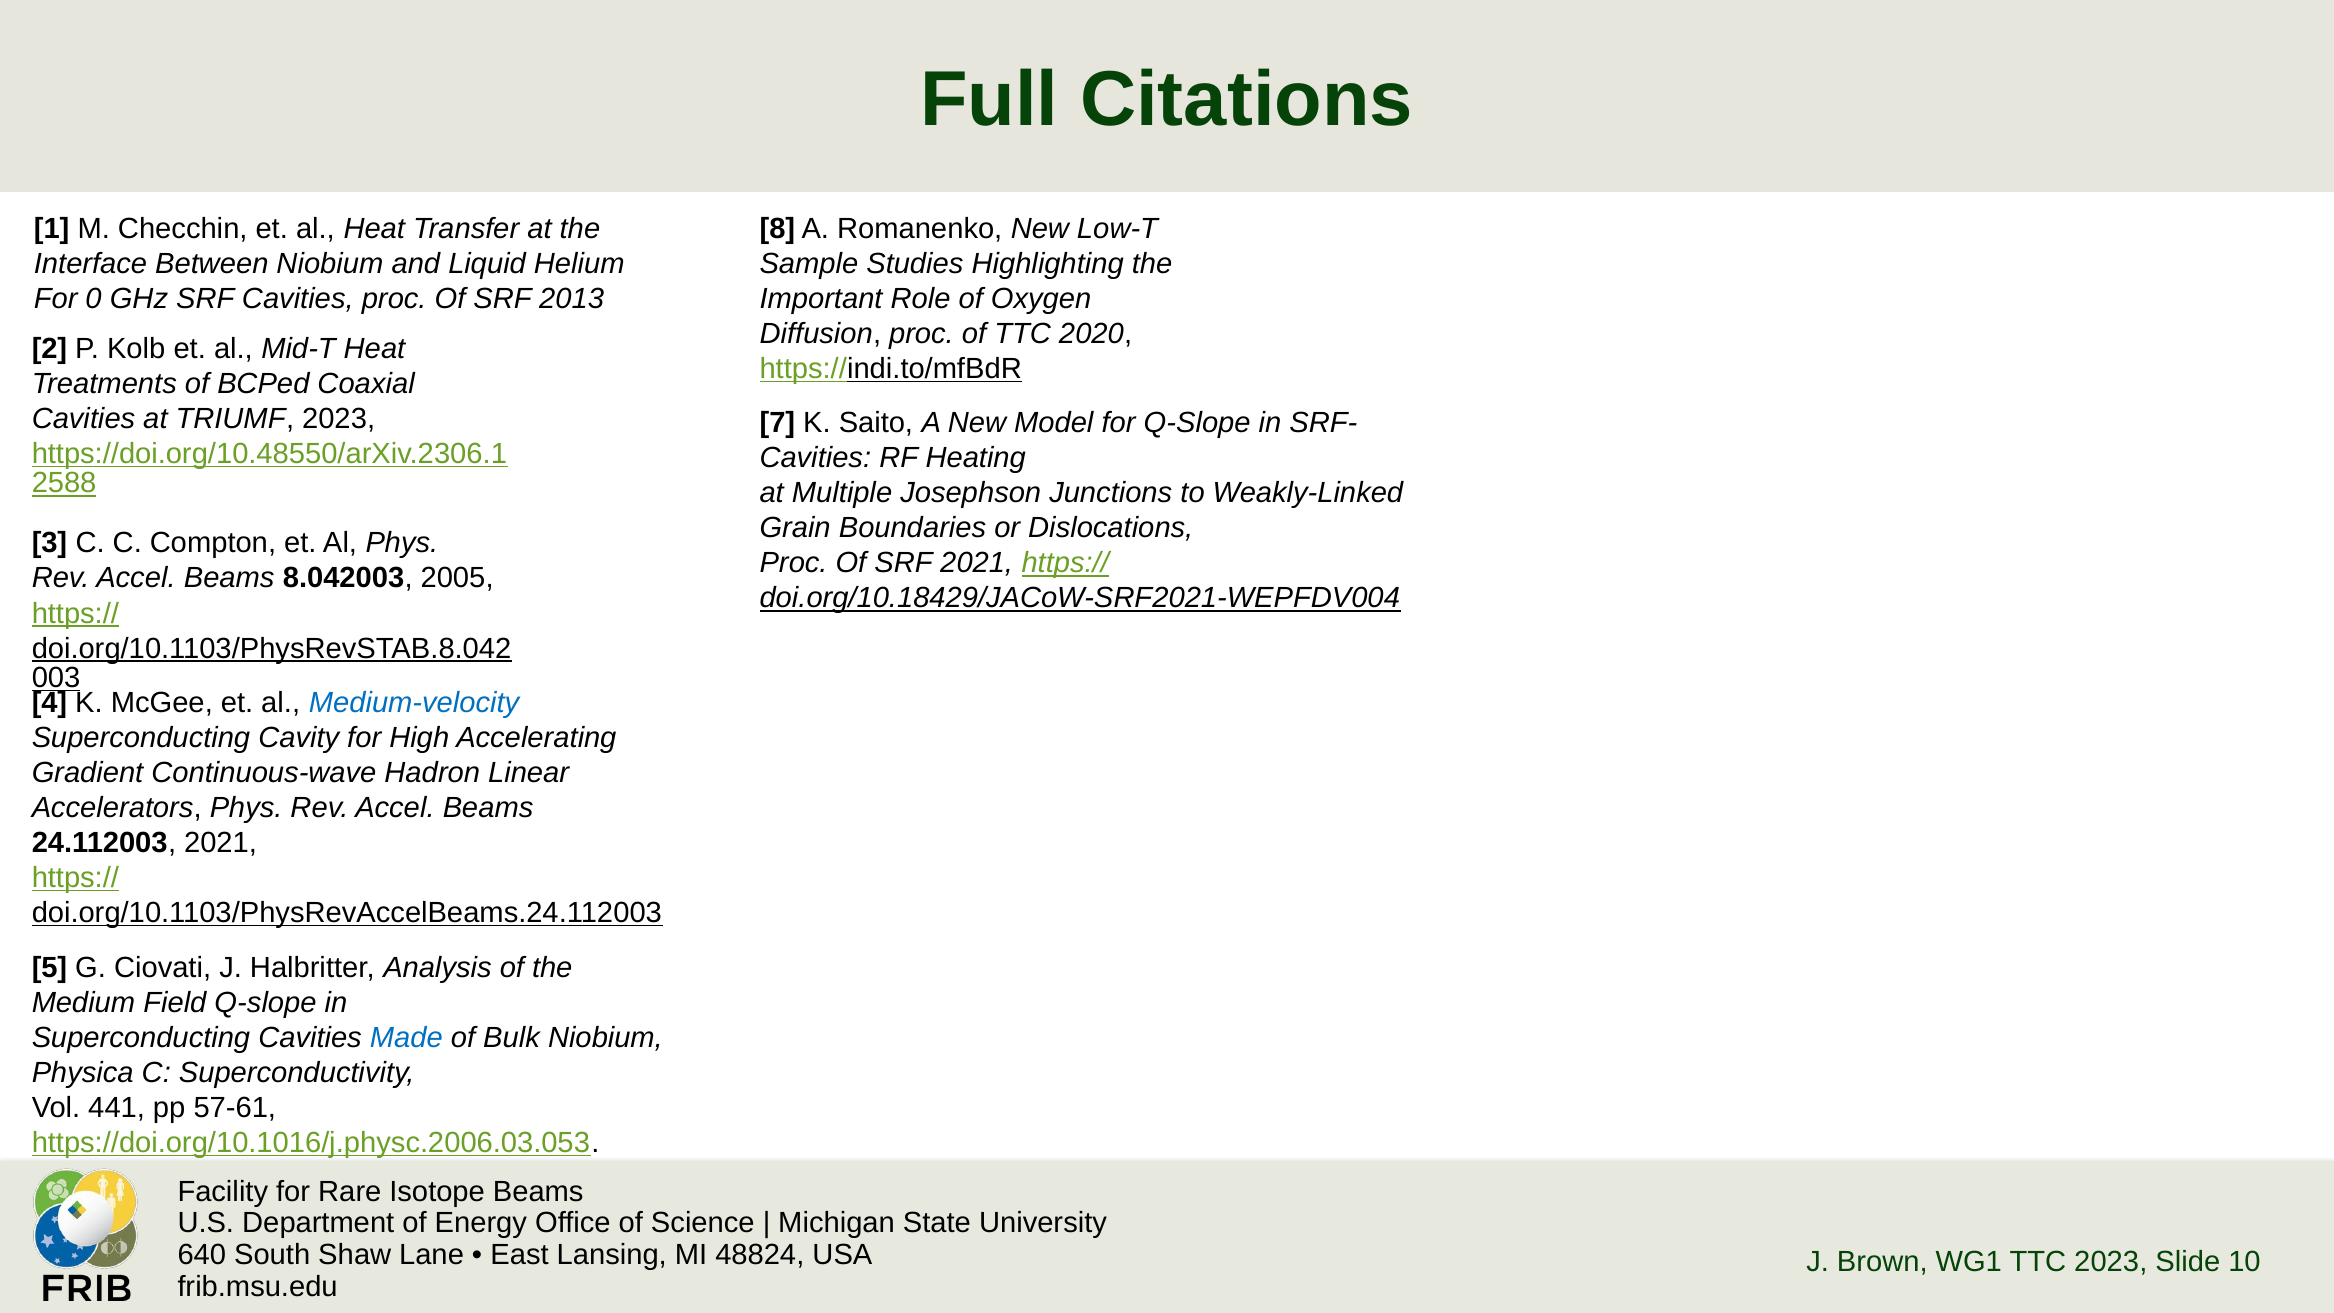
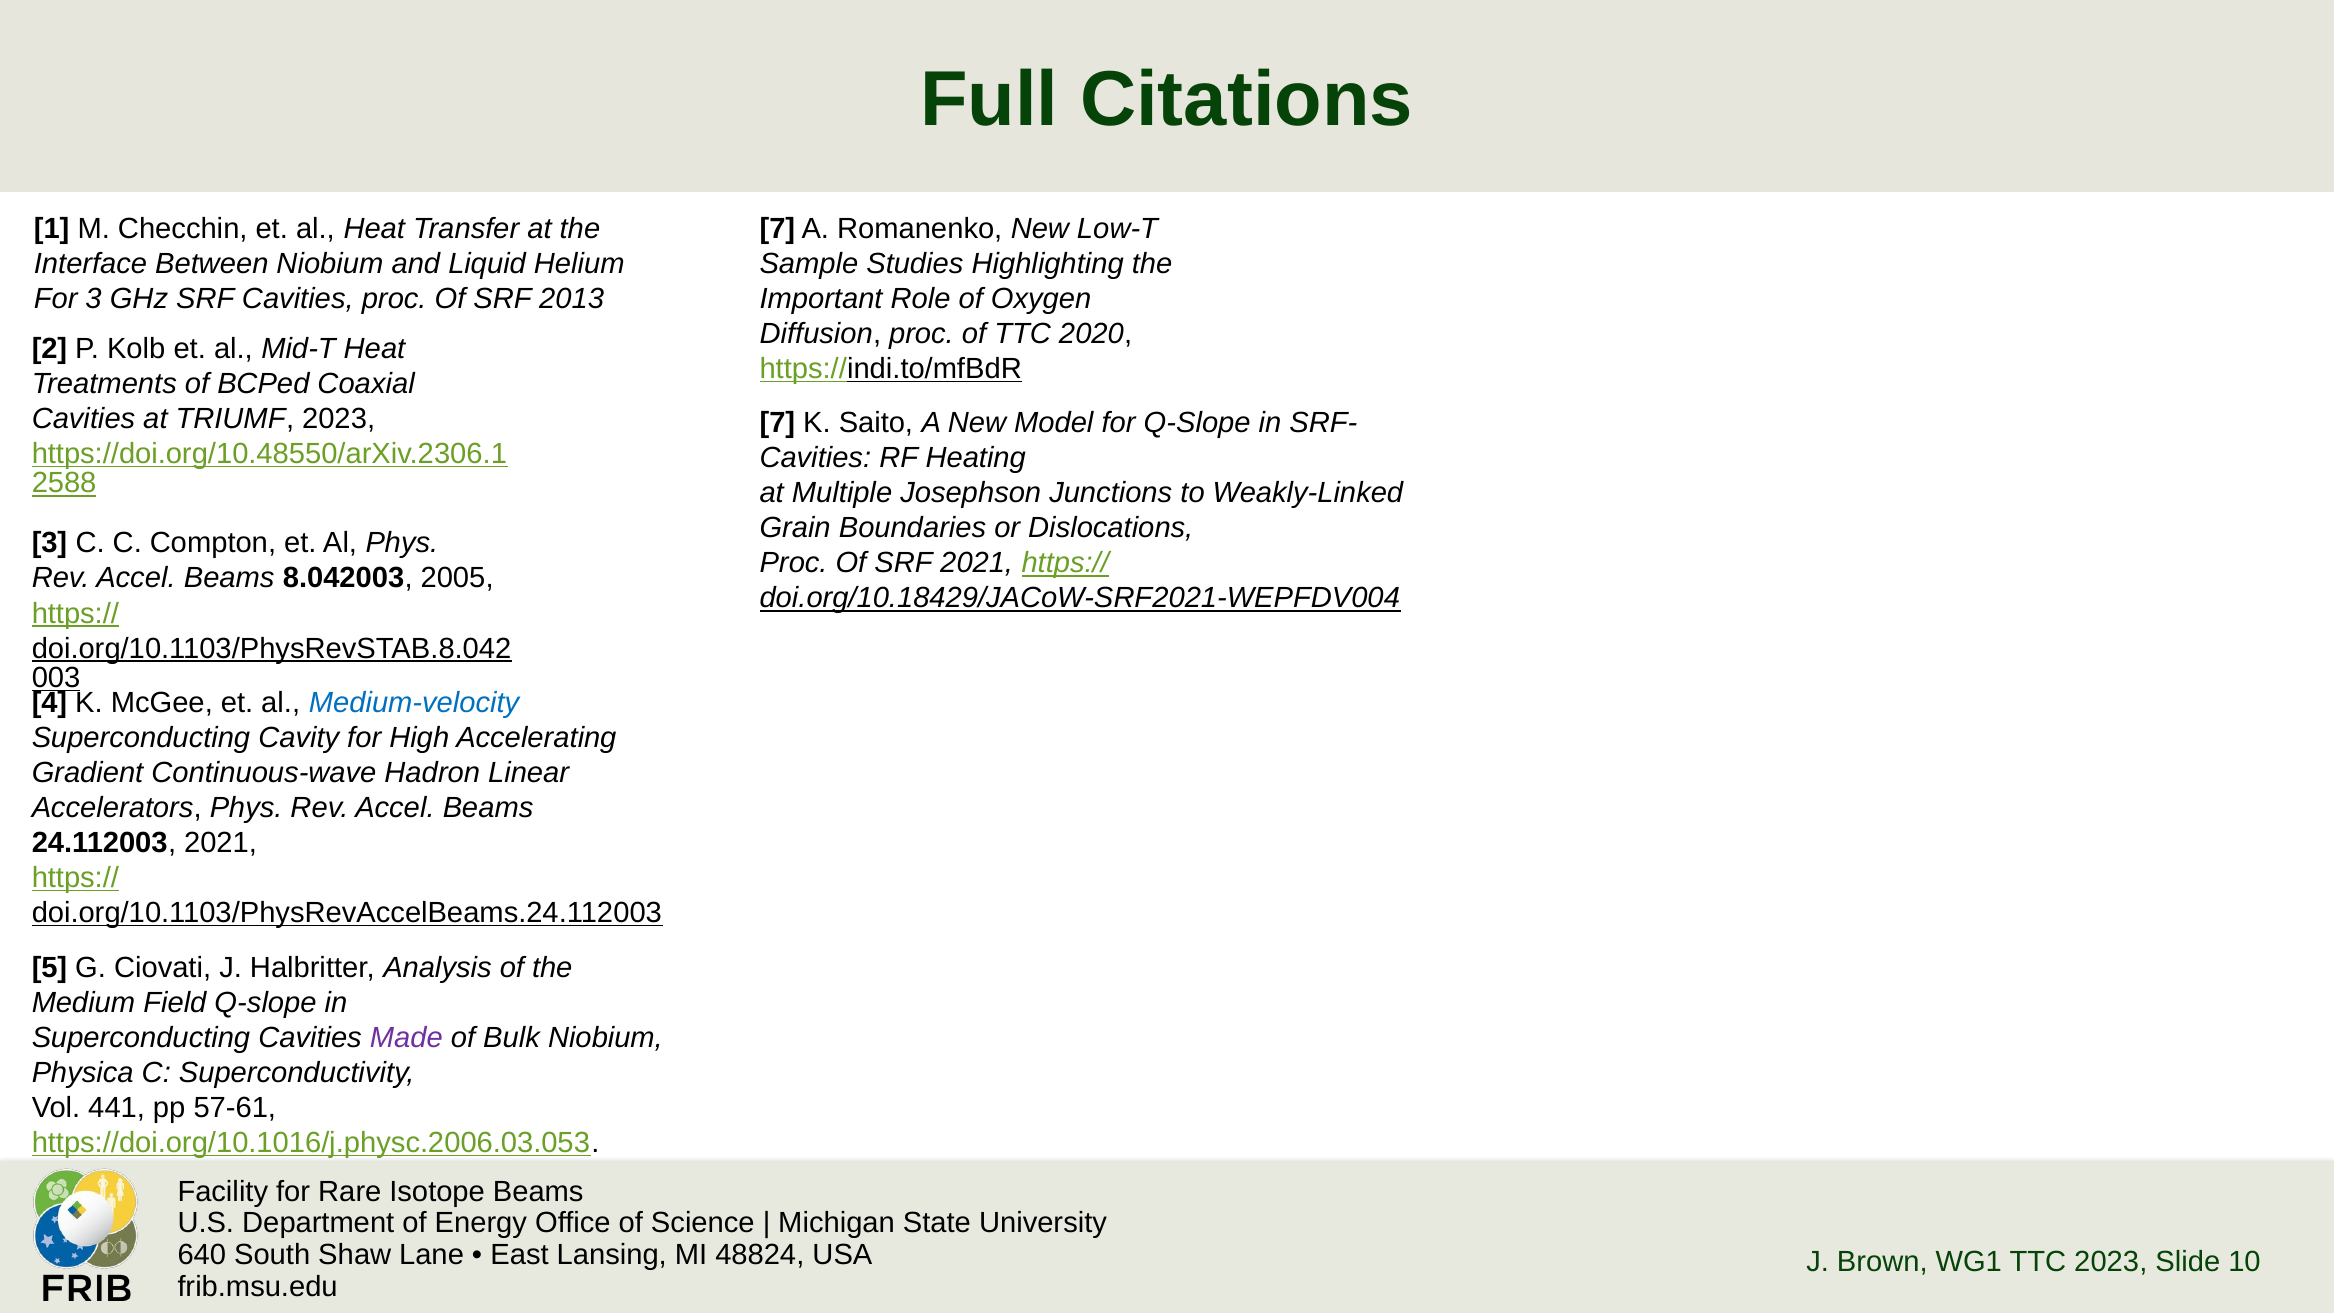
8 at (777, 229): 8 -> 7
For 0: 0 -> 3
Made colour: blue -> purple
